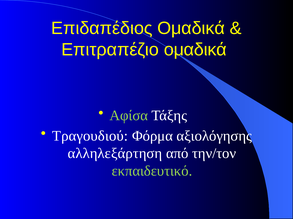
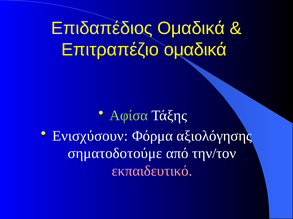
Τραγουδιού: Τραγουδιού -> Ενισχύσουν
αλληλεξάρτηση: αλληλεξάρτηση -> σηματοδοτούμε
εκπαιδευτικό colour: light green -> pink
